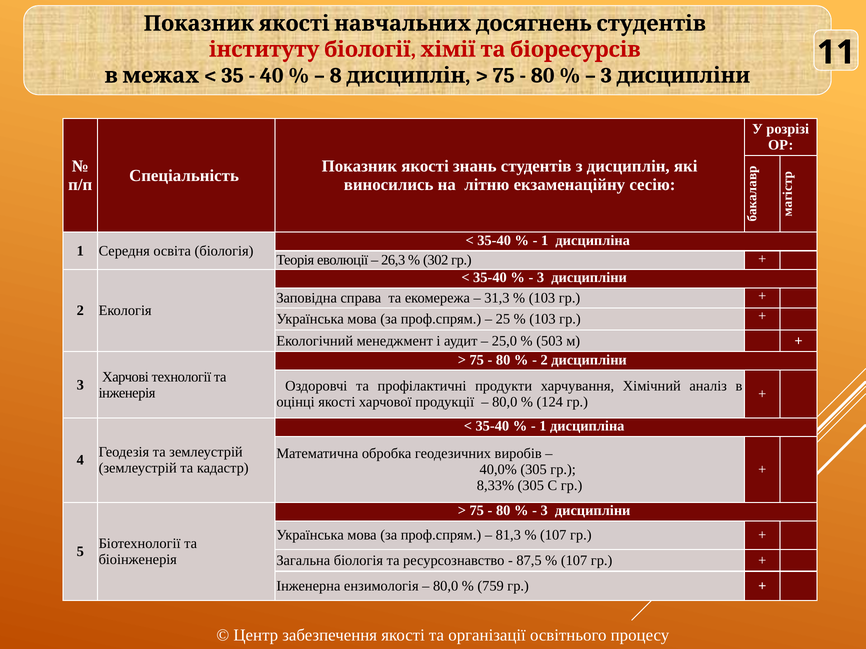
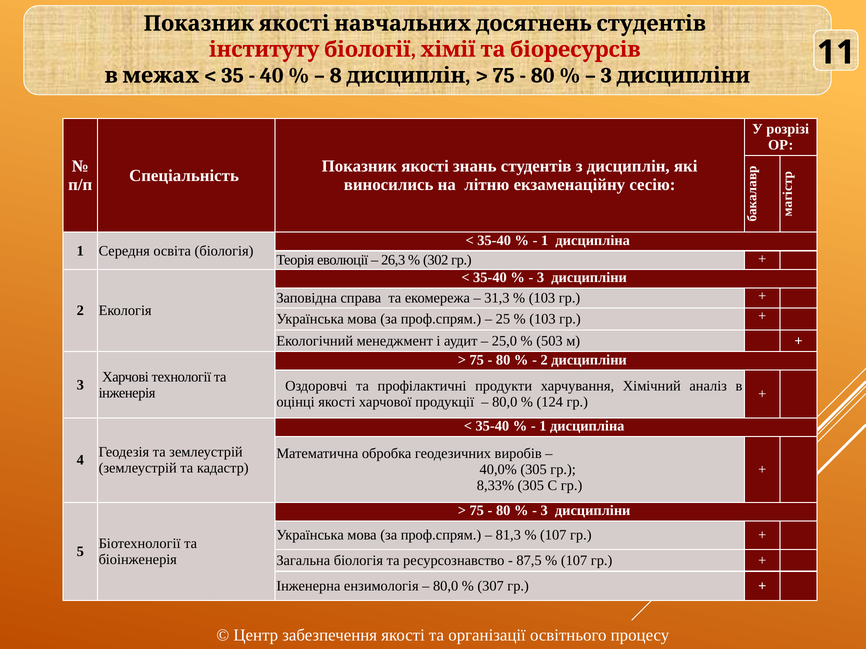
759: 759 -> 307
